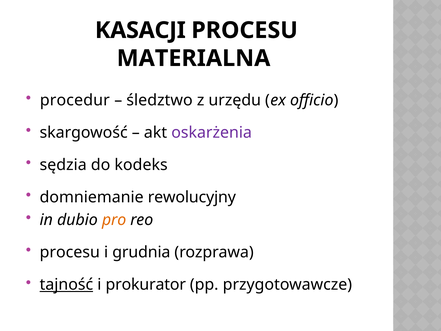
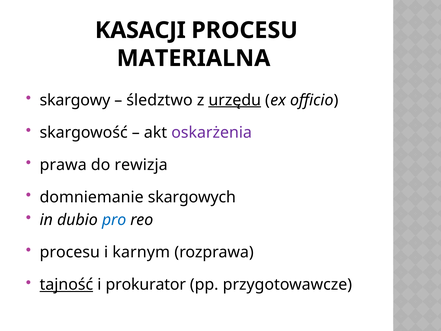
procedur: procedur -> skargowy
urzędu underline: none -> present
sędzia: sędzia -> prawa
kodeks: kodeks -> rewizja
rewolucyjny: rewolucyjny -> skargowych
pro colour: orange -> blue
grudnia: grudnia -> karnym
